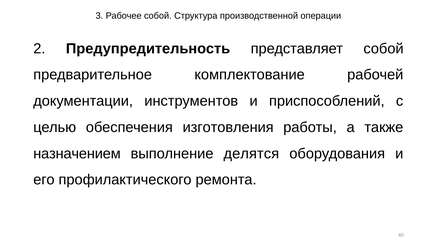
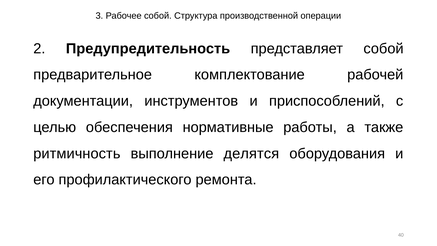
изготовления: изготовления -> нормативные
назначением: назначением -> ритмичность
